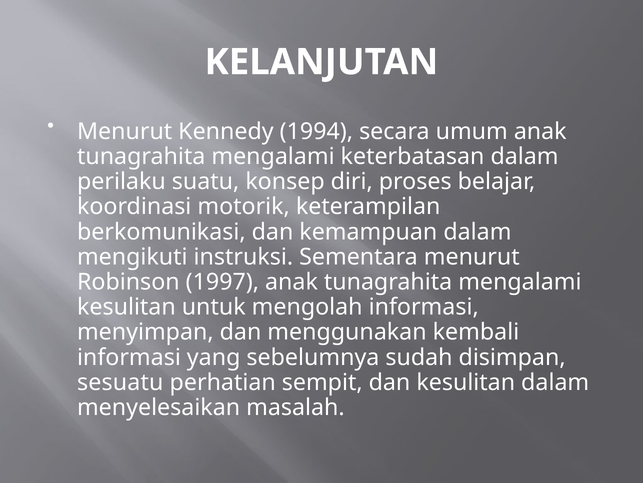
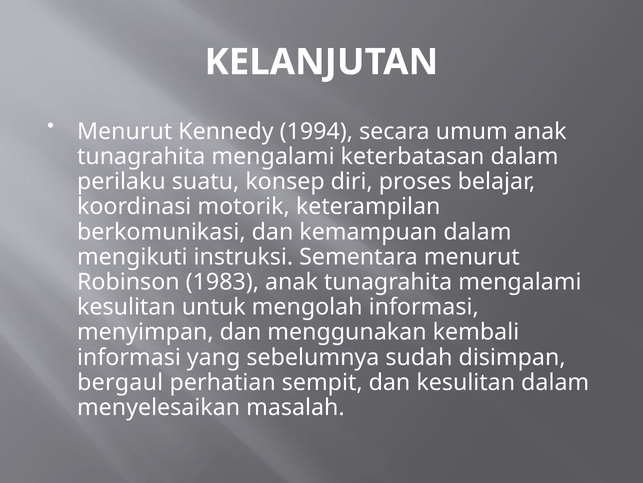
1997: 1997 -> 1983
sesuatu: sesuatu -> bergaul
